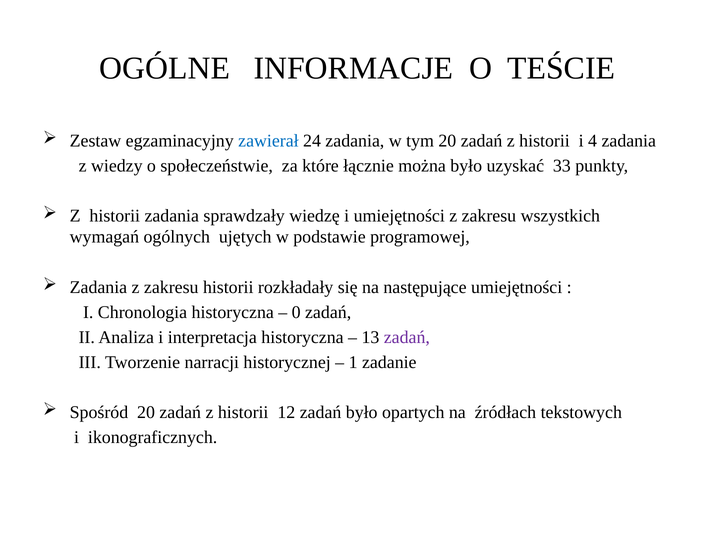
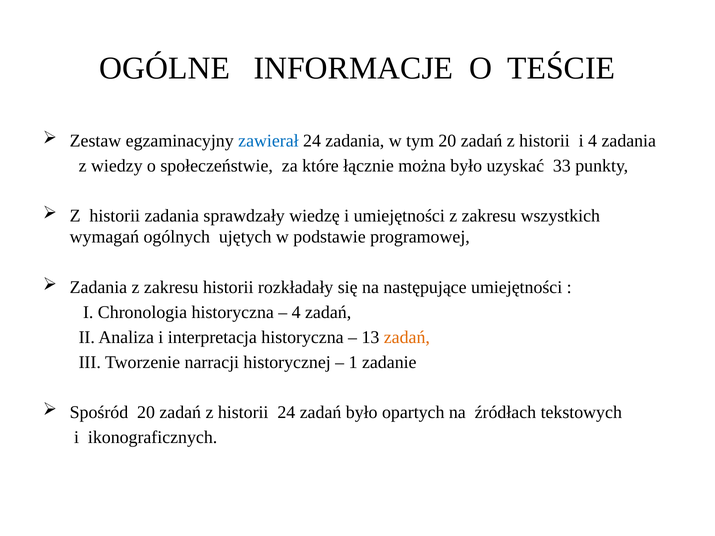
0 at (296, 312): 0 -> 4
zadań at (407, 337) colour: purple -> orange
historii 12: 12 -> 24
